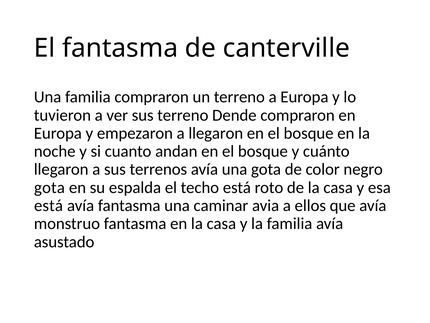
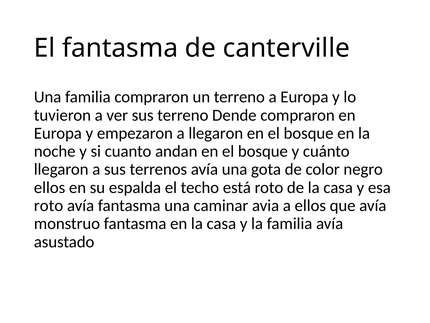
gota at (49, 187): gota -> ellos
está at (48, 205): está -> roto
